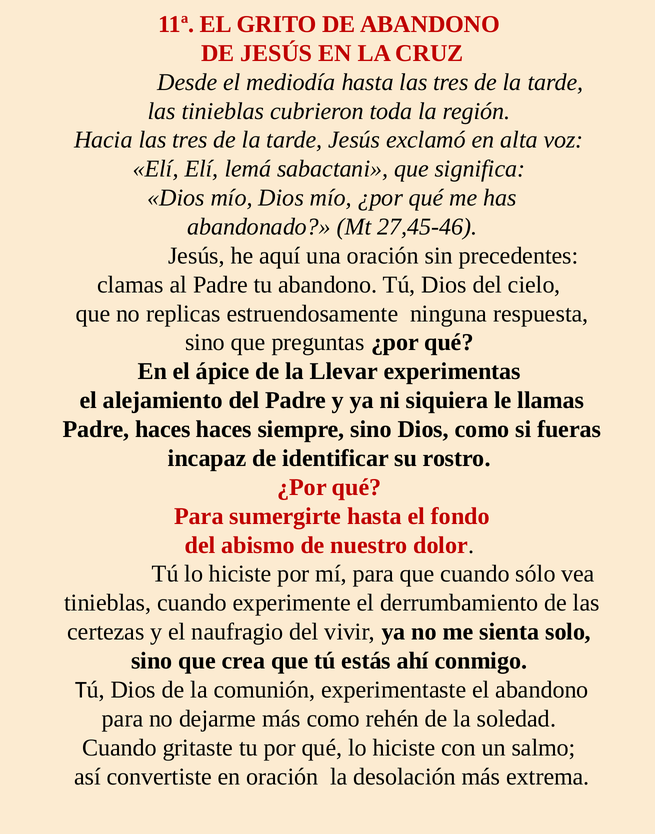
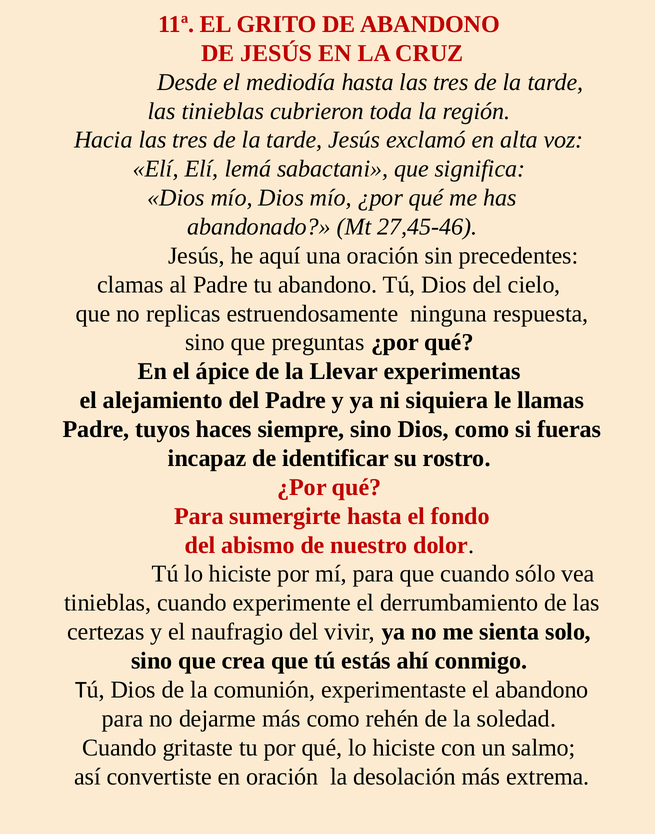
Padre haces: haces -> tuyos
